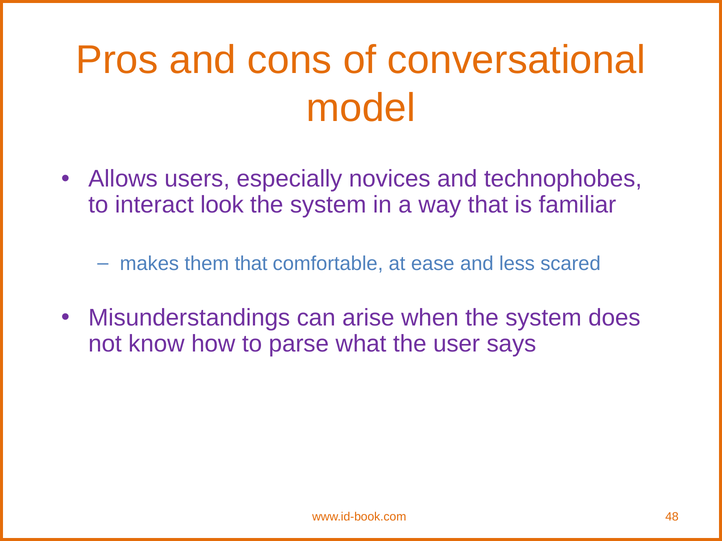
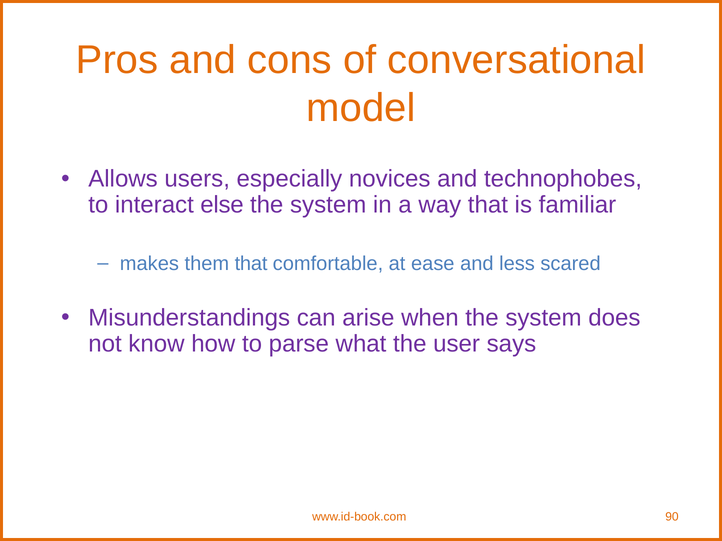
look: look -> else
48: 48 -> 90
